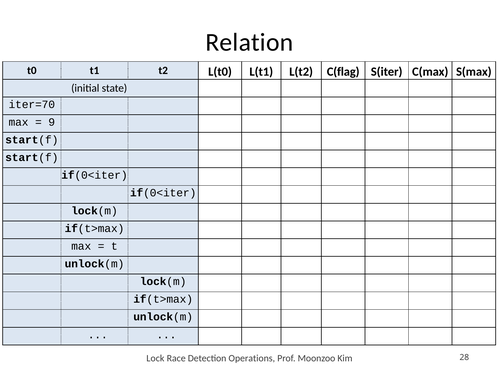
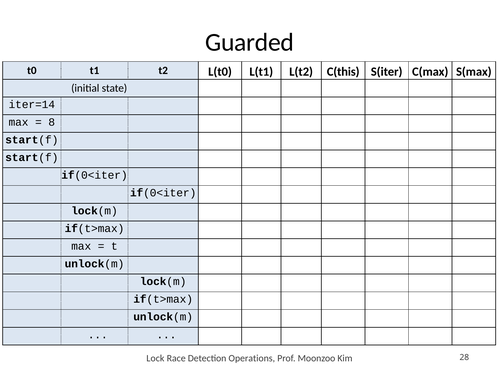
Relation: Relation -> Guarded
C(flag: C(flag -> C(this
iter=70: iter=70 -> iter=14
9: 9 -> 8
